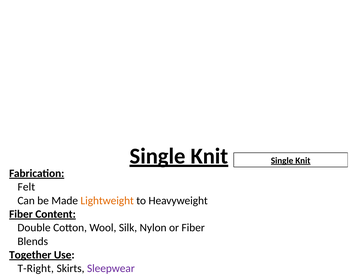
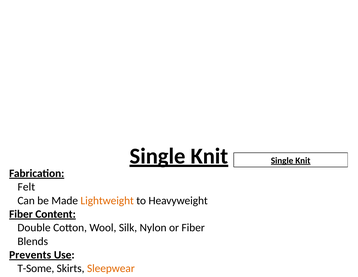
Together: Together -> Prevents
T-Right: T-Right -> T-Some
Sleepwear colour: purple -> orange
